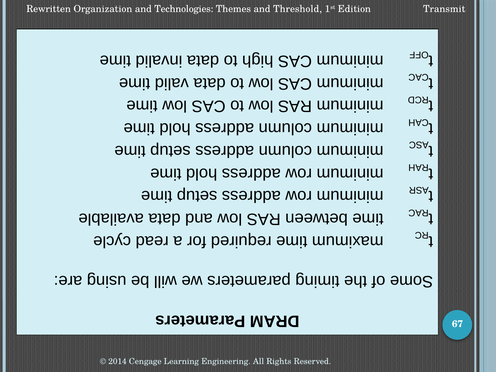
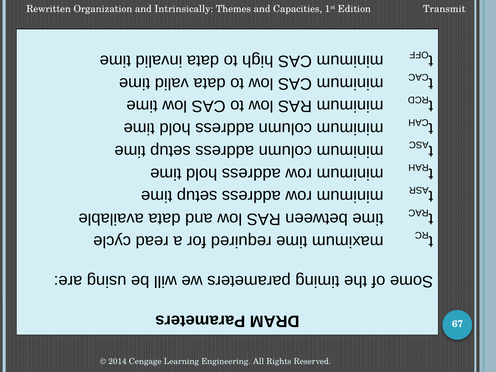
Technologies: Technologies -> Intrinsically
Threshold: Threshold -> Capacities
